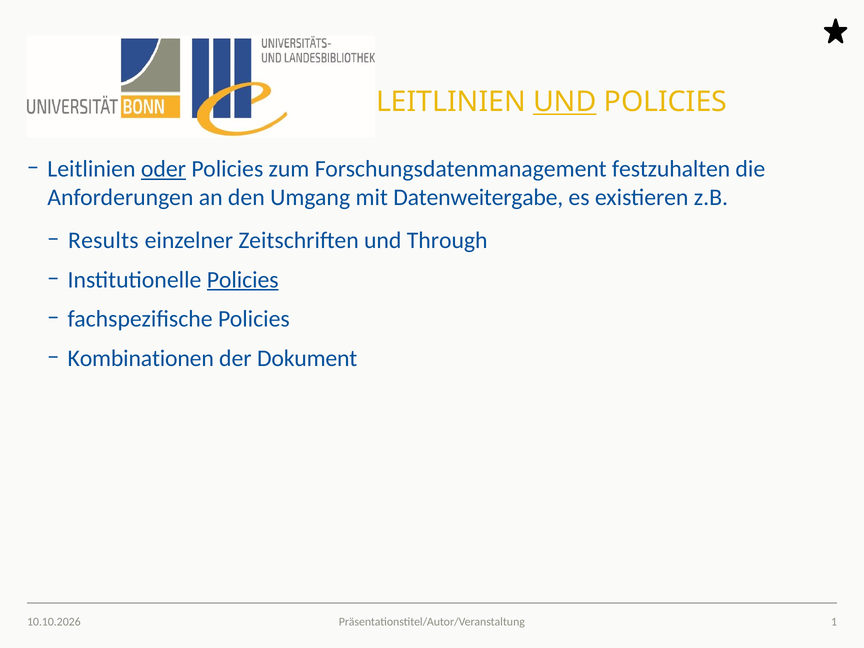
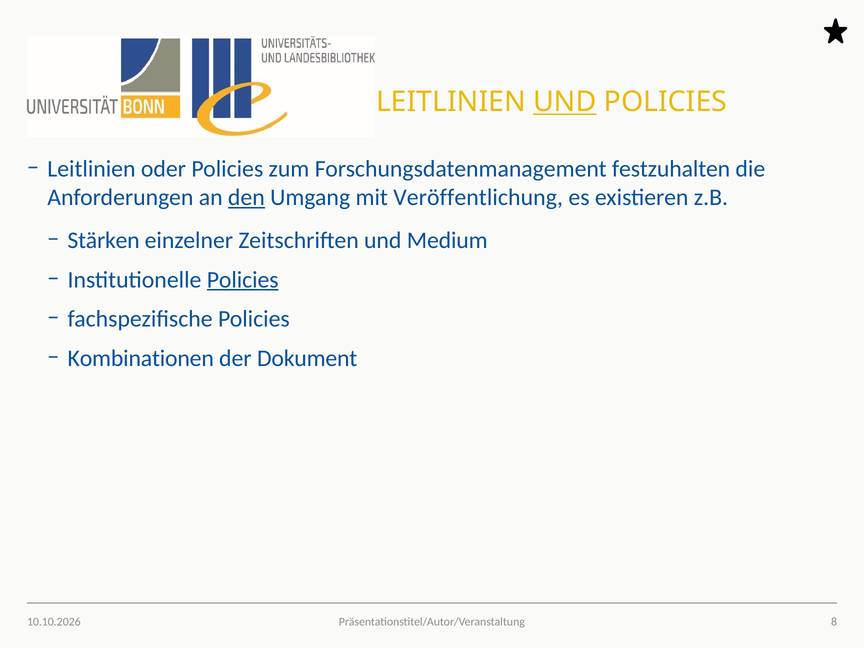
oder underline: present -> none
den underline: none -> present
Datenweitergabe: Datenweitergabe -> Veröffentlichung
Results: Results -> Stärken
Through: Through -> Medium
1: 1 -> 8
